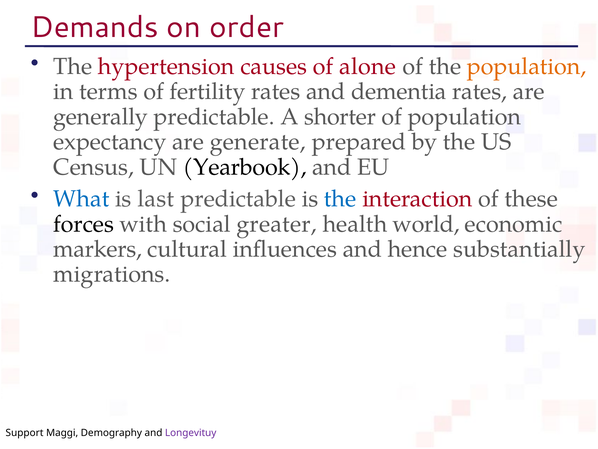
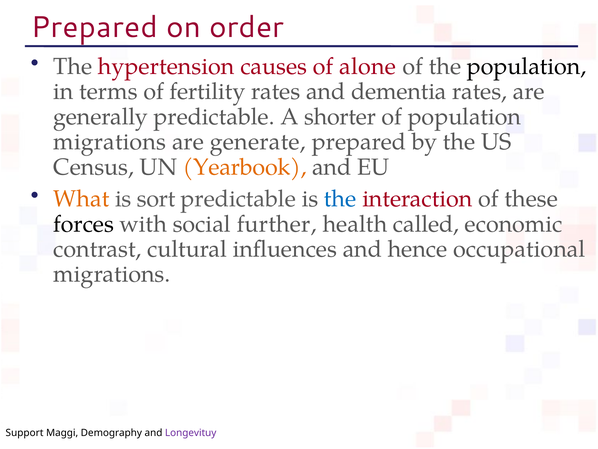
Demands at (95, 27): Demands -> Prepared
population at (527, 66) colour: orange -> black
expectancy at (110, 142): expectancy -> migrations
Yearbook colour: black -> orange
What colour: blue -> orange
last: last -> sort
greater: greater -> further
world: world -> called
markers: markers -> contrast
substantially: substantially -> occupational
